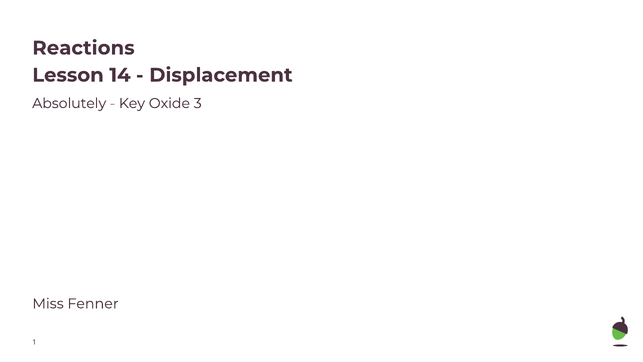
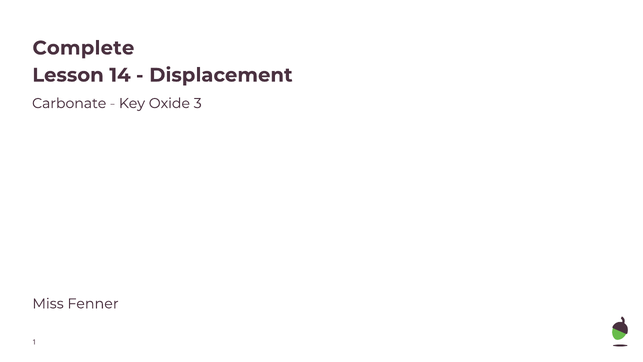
Reactions: Reactions -> Complete
Absolutely: Absolutely -> Carbonate
